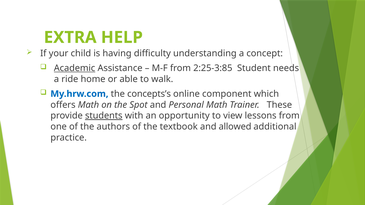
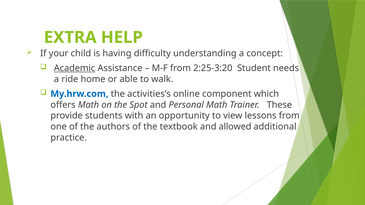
2:25-3:85: 2:25-3:85 -> 2:25-3:20
concepts’s: concepts’s -> activities’s
students underline: present -> none
